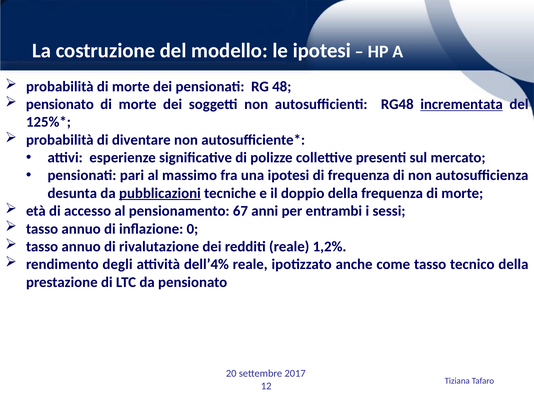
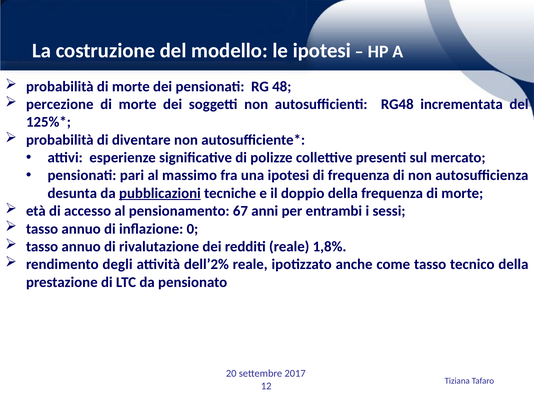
pensionato at (60, 104): pensionato -> percezione
incrementata underline: present -> none
1,2%: 1,2% -> 1,8%
dell’4%: dell’4% -> dell’2%
